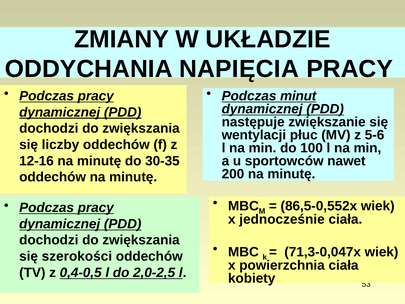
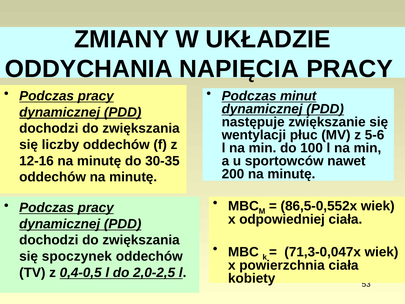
jednocześnie: jednocześnie -> odpowiedniej
szerokości: szerokości -> spoczynek
